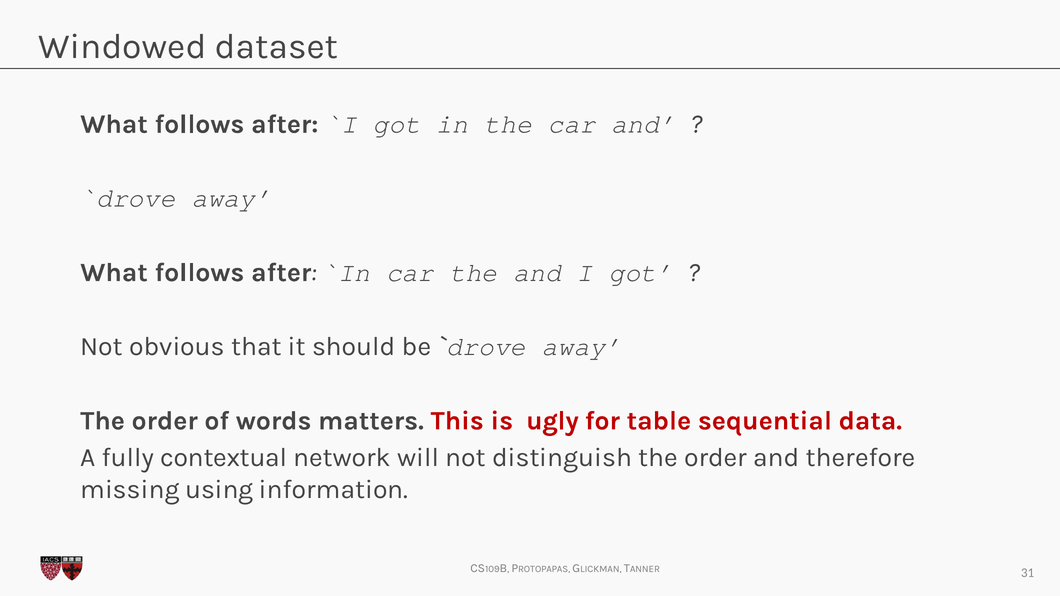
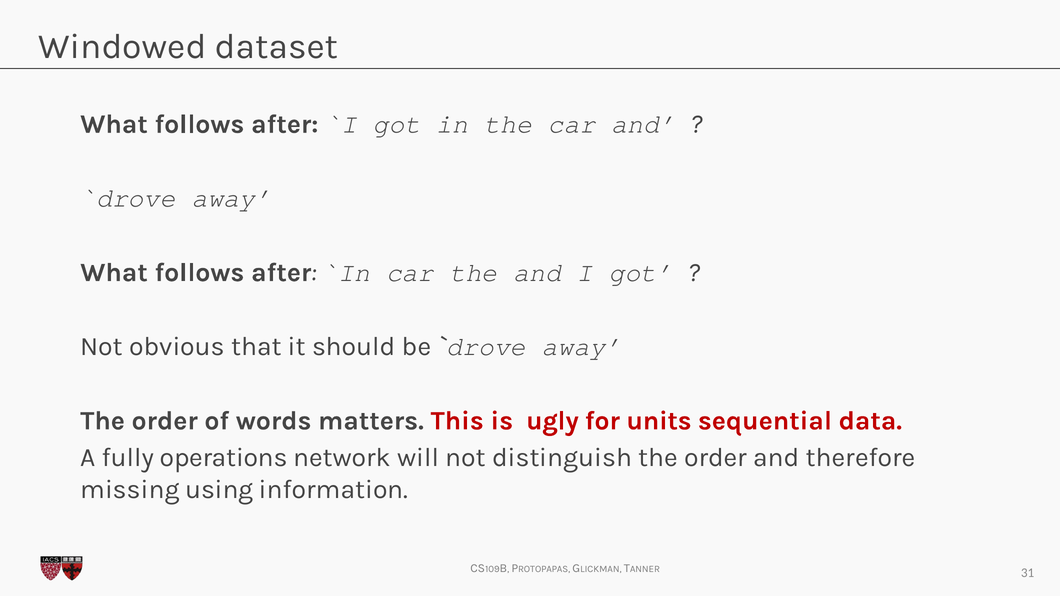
table: table -> units
contextual: contextual -> operations
